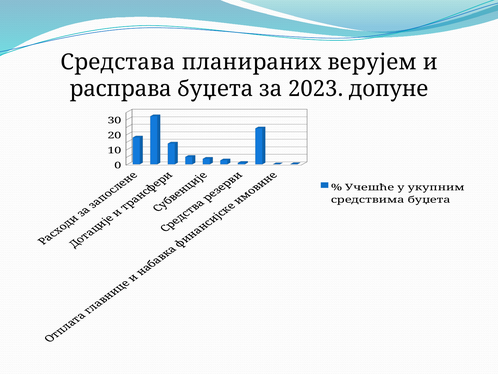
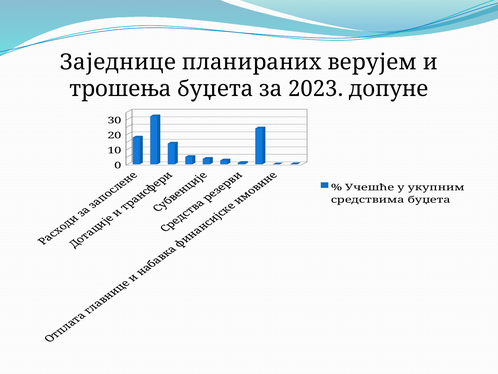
Средстава: Средстава -> Заједнице
расправа: расправа -> трошења
